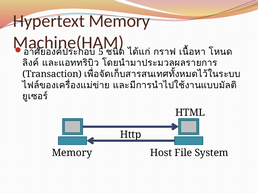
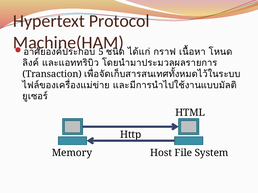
Hypertext Memory: Memory -> Protocol
